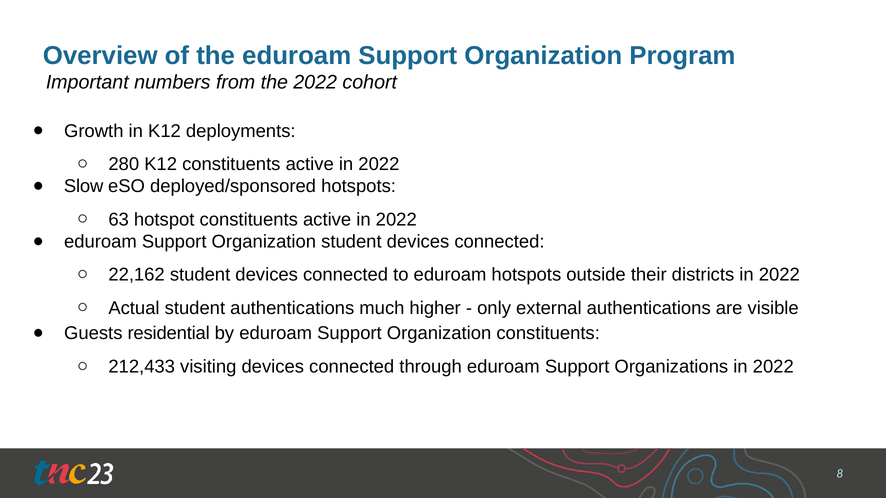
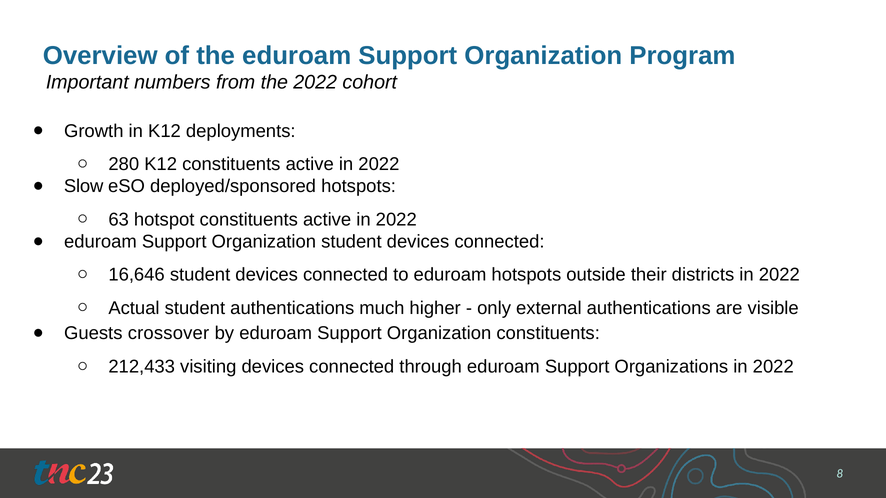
22,162: 22,162 -> 16,646
residential: residential -> crossover
